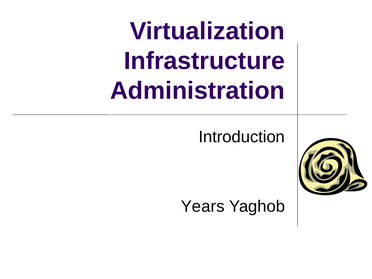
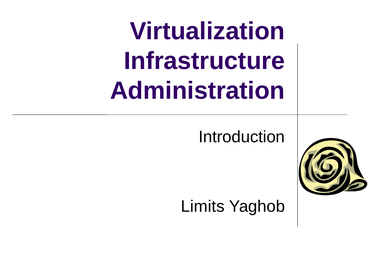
Years: Years -> Limits
